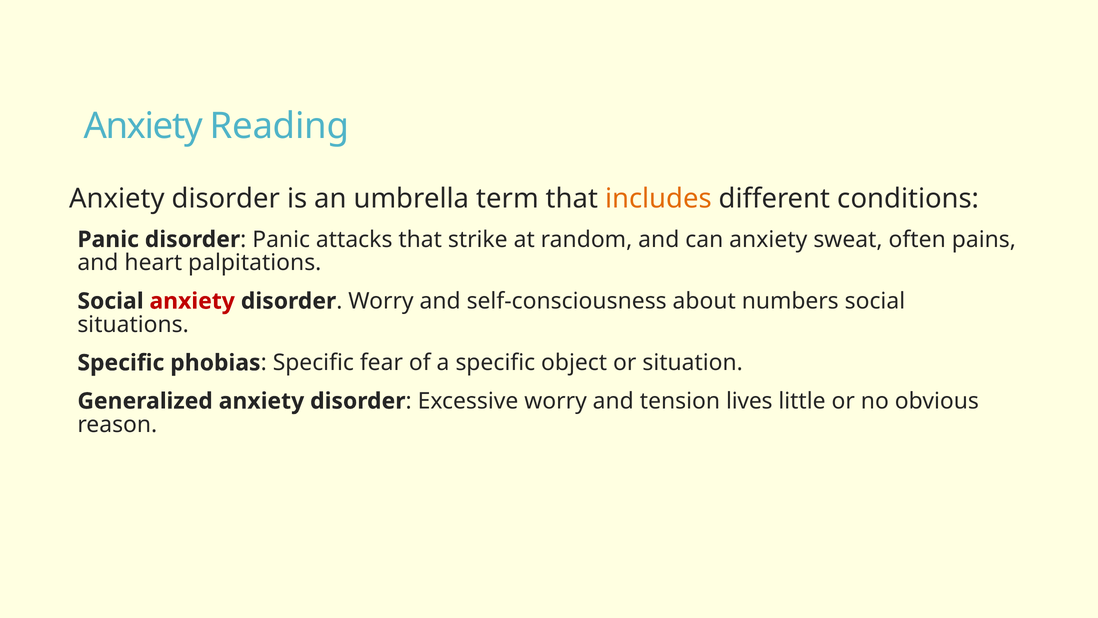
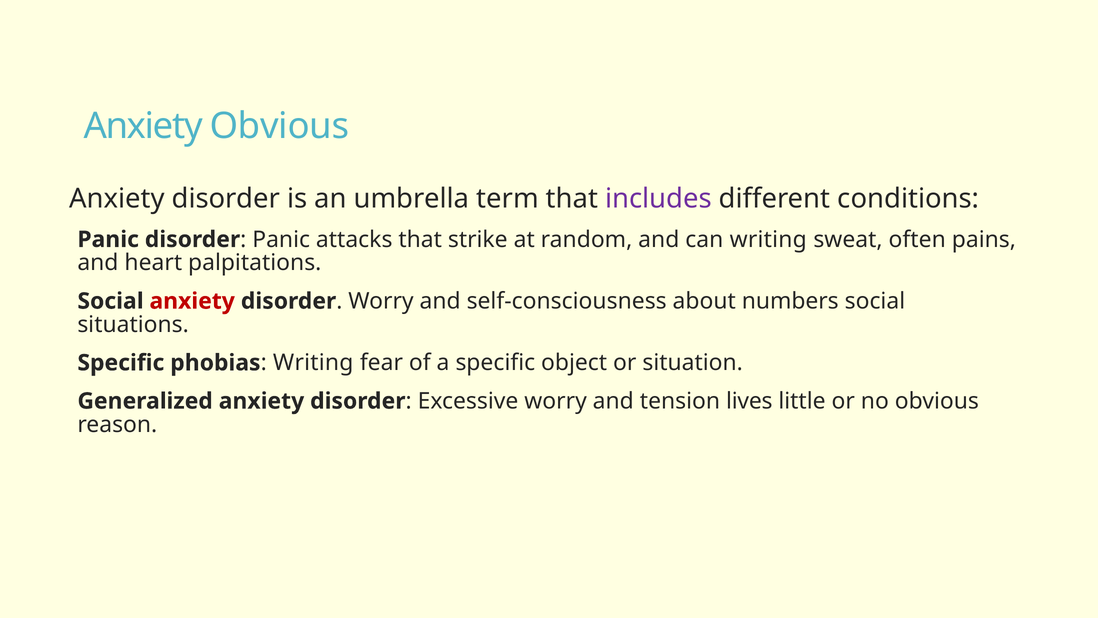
Anxiety Reading: Reading -> Obvious
includes colour: orange -> purple
can anxiety: anxiety -> writing
Specific at (313, 363): Specific -> Writing
